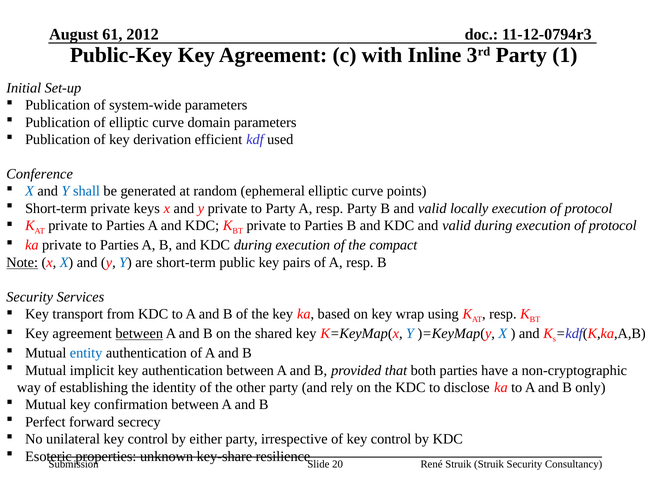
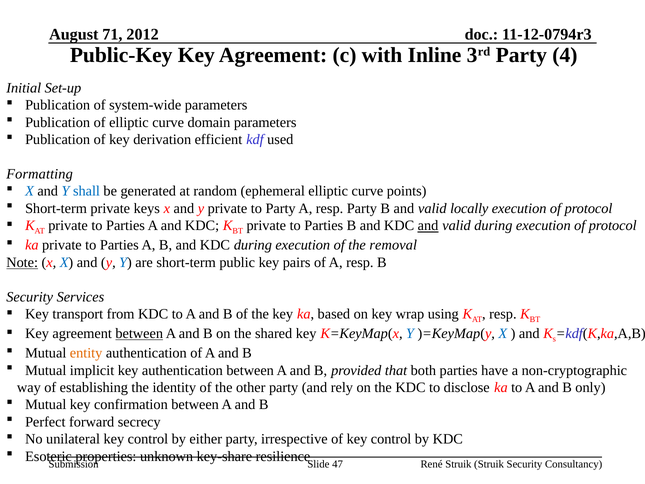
61: 61 -> 71
1: 1 -> 4
Conference: Conference -> Formatting
and at (428, 226) underline: none -> present
compact: compact -> removal
entity colour: blue -> orange
20: 20 -> 47
